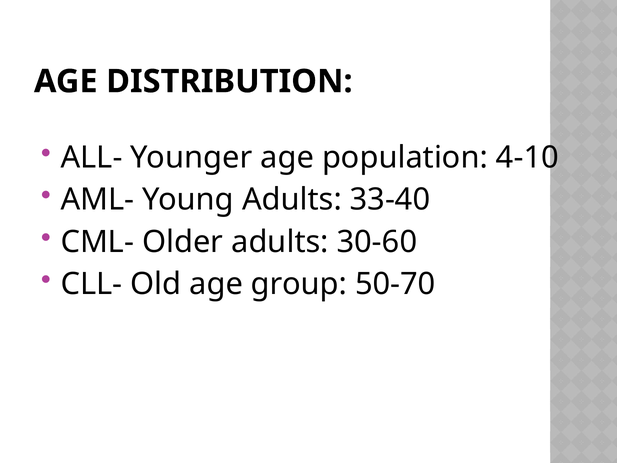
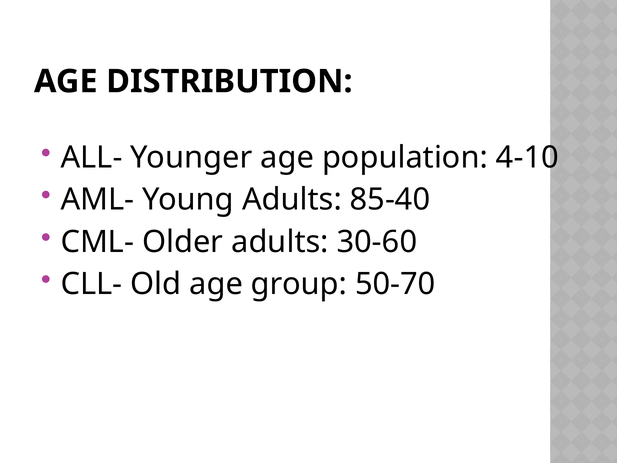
33-40: 33-40 -> 85-40
